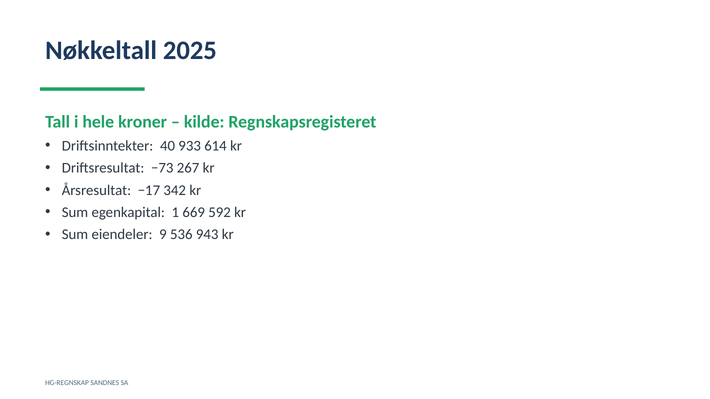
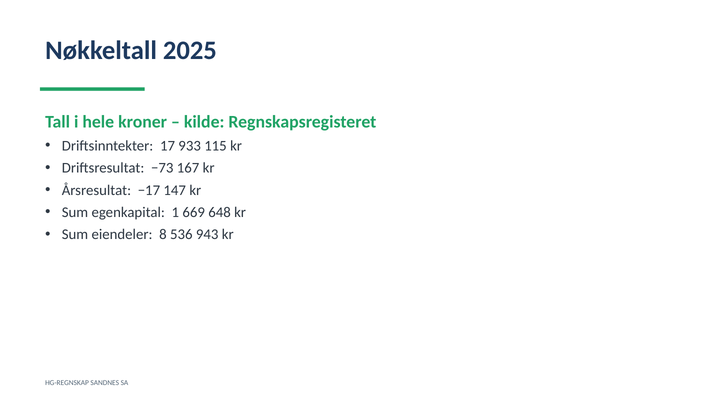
40: 40 -> 17
614: 614 -> 115
267: 267 -> 167
342: 342 -> 147
592: 592 -> 648
9: 9 -> 8
